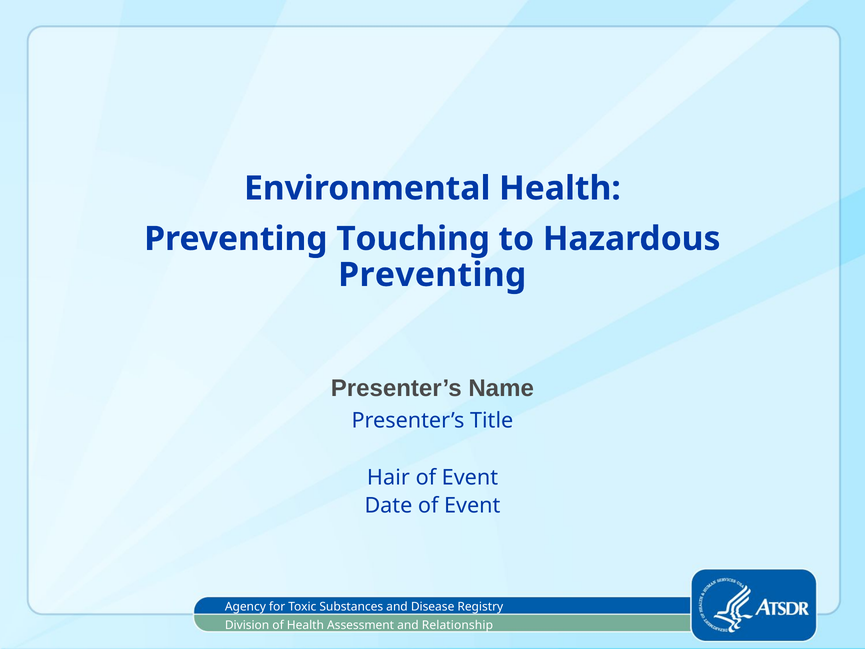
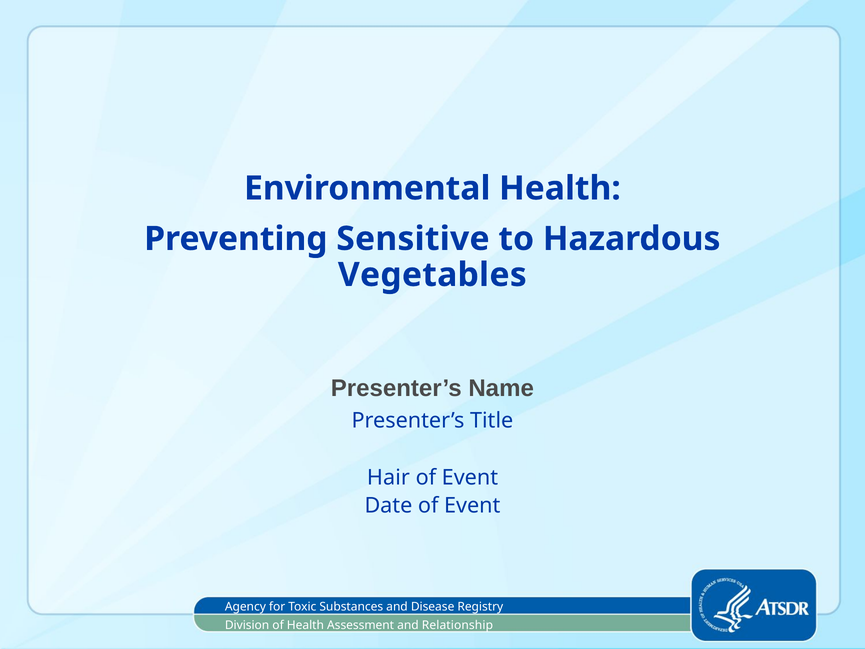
Touching: Touching -> Sensitive
Preventing at (432, 275): Preventing -> Vegetables
